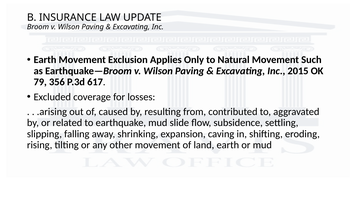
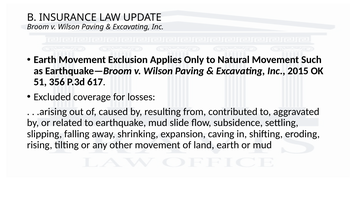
79: 79 -> 51
